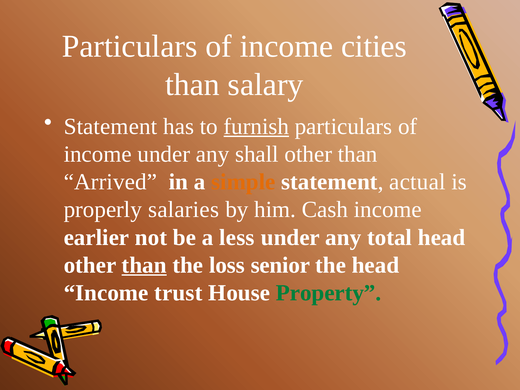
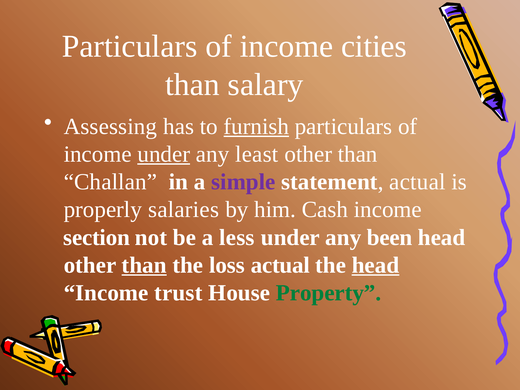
Statement at (110, 126): Statement -> Assessing
under at (164, 154) underline: none -> present
shall: shall -> least
Arrived: Arrived -> Challan
simple colour: orange -> purple
earlier: earlier -> section
total: total -> been
loss senior: senior -> actual
head at (376, 265) underline: none -> present
